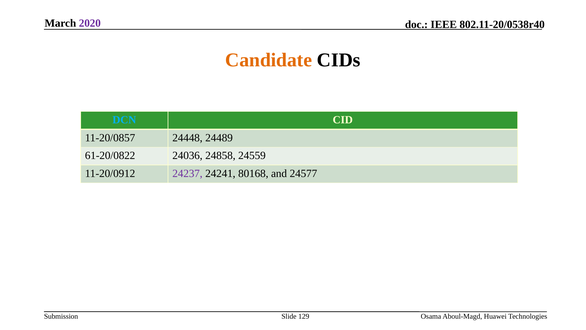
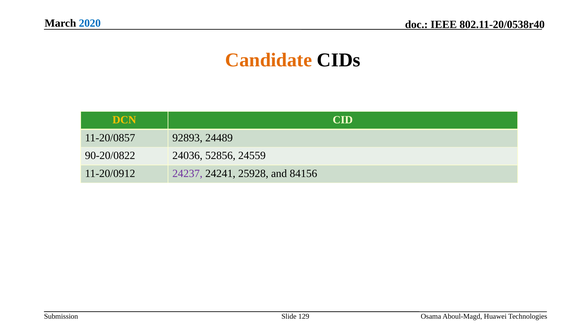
2020 colour: purple -> blue
DCN colour: light blue -> yellow
24448: 24448 -> 92893
61-20/0822: 61-20/0822 -> 90-20/0822
24858: 24858 -> 52856
80168: 80168 -> 25928
24577: 24577 -> 84156
